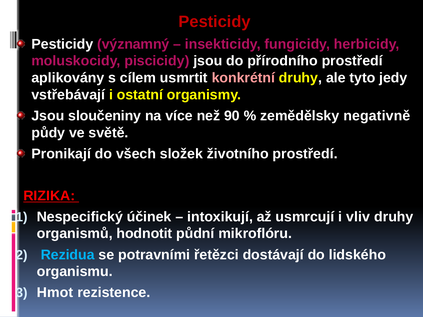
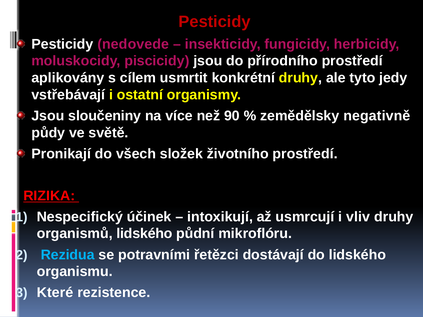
významný: významný -> nedovede
konkrétní colour: pink -> white
organismů hodnotit: hodnotit -> lidského
Hmot: Hmot -> Které
